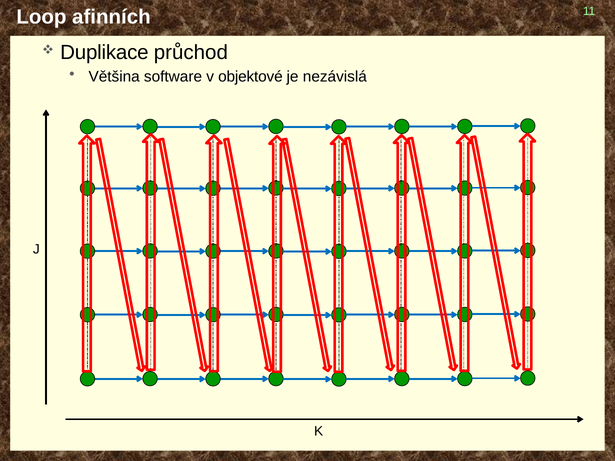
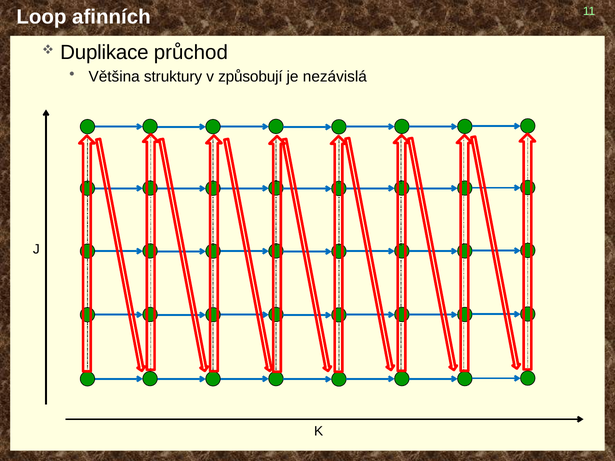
software: software -> struktury
objektové: objektové -> způsobují
